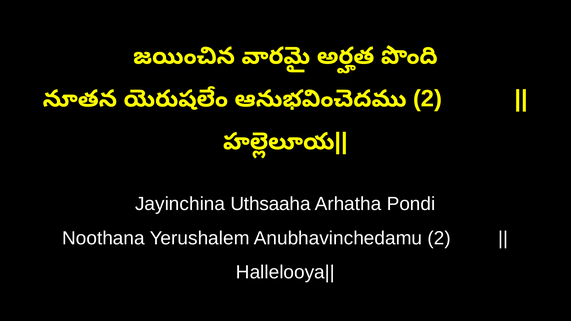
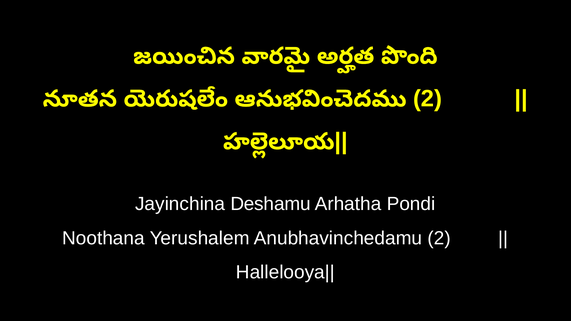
Uthsaaha: Uthsaaha -> Deshamu
